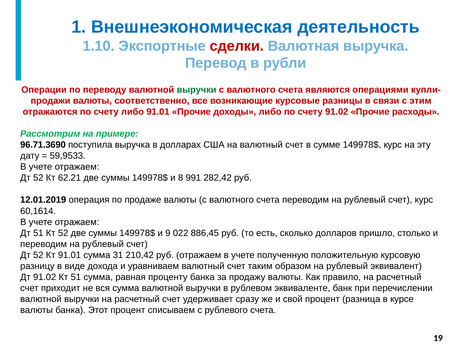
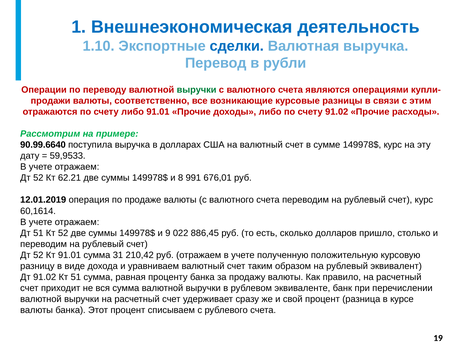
сделки colour: red -> blue
96.71.3690: 96.71.3690 -> 90.99.6640
282,42: 282,42 -> 676,01
